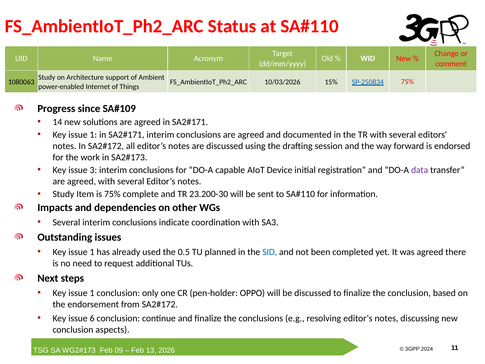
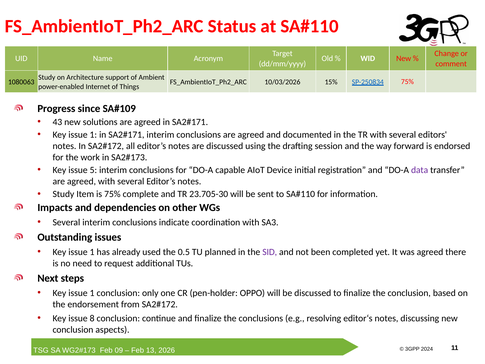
14: 14 -> 43
3: 3 -> 5
23.200-30: 23.200-30 -> 23.705-30
SID colour: blue -> purple
6: 6 -> 8
